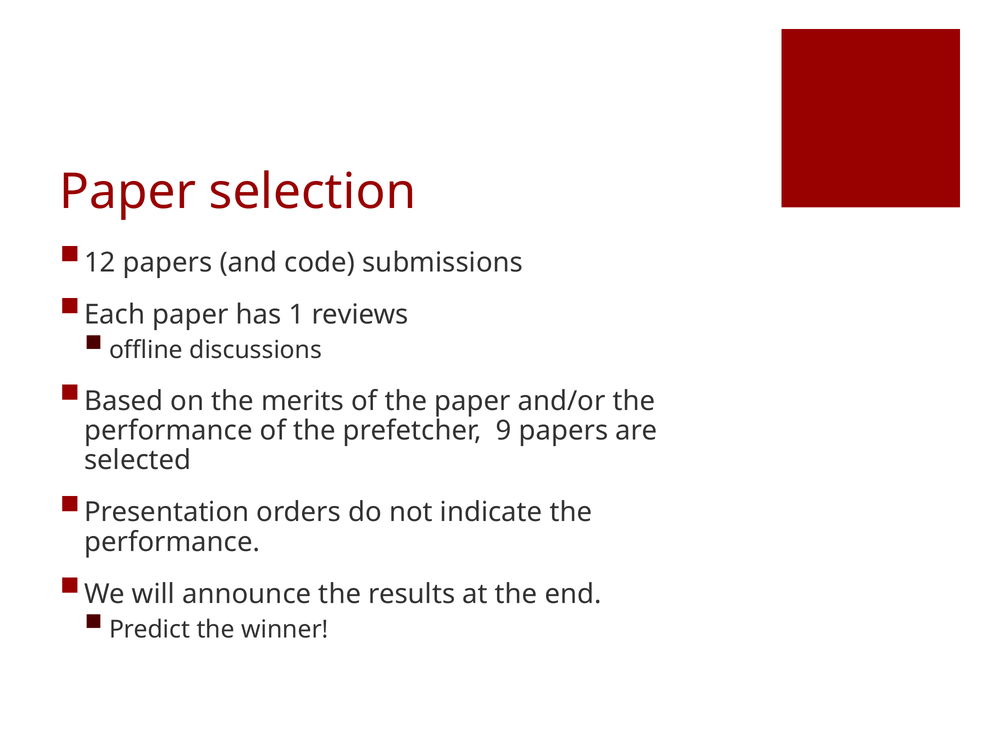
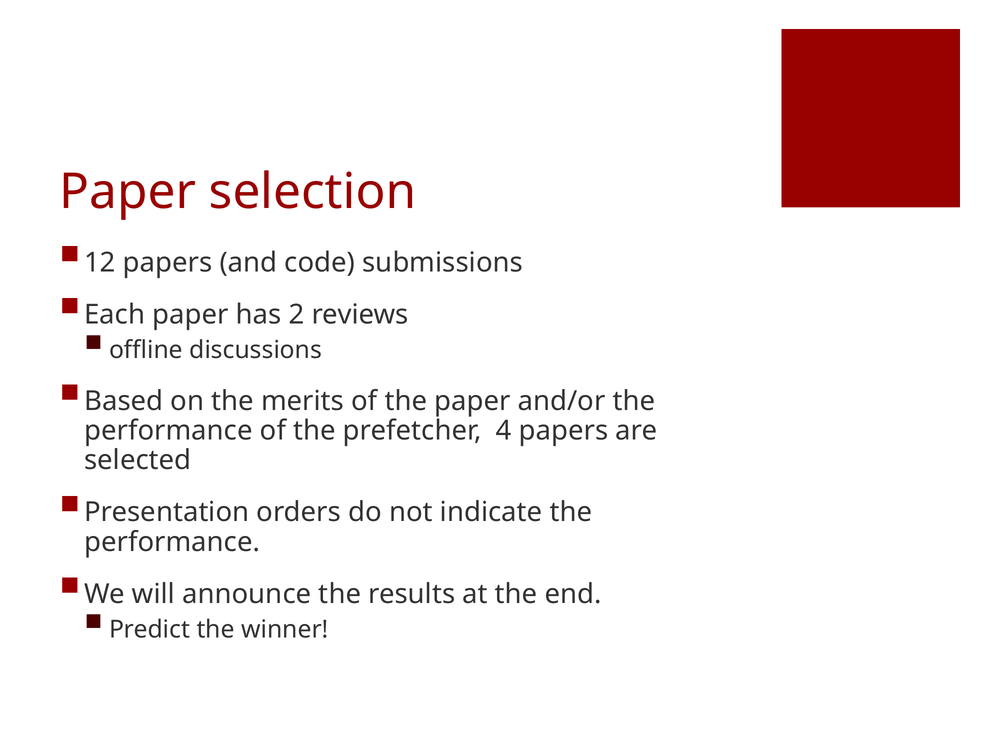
1: 1 -> 2
9: 9 -> 4
